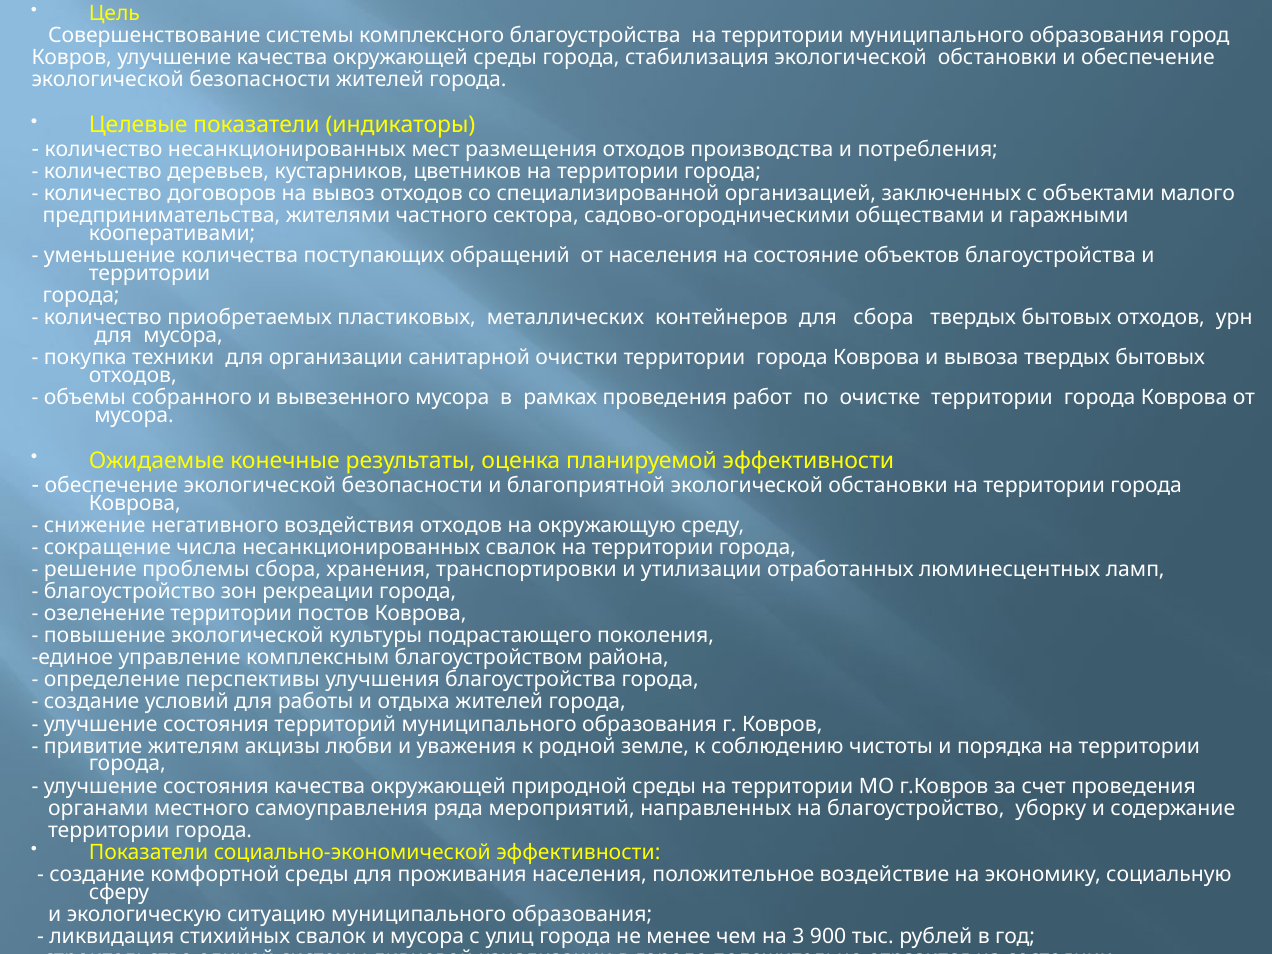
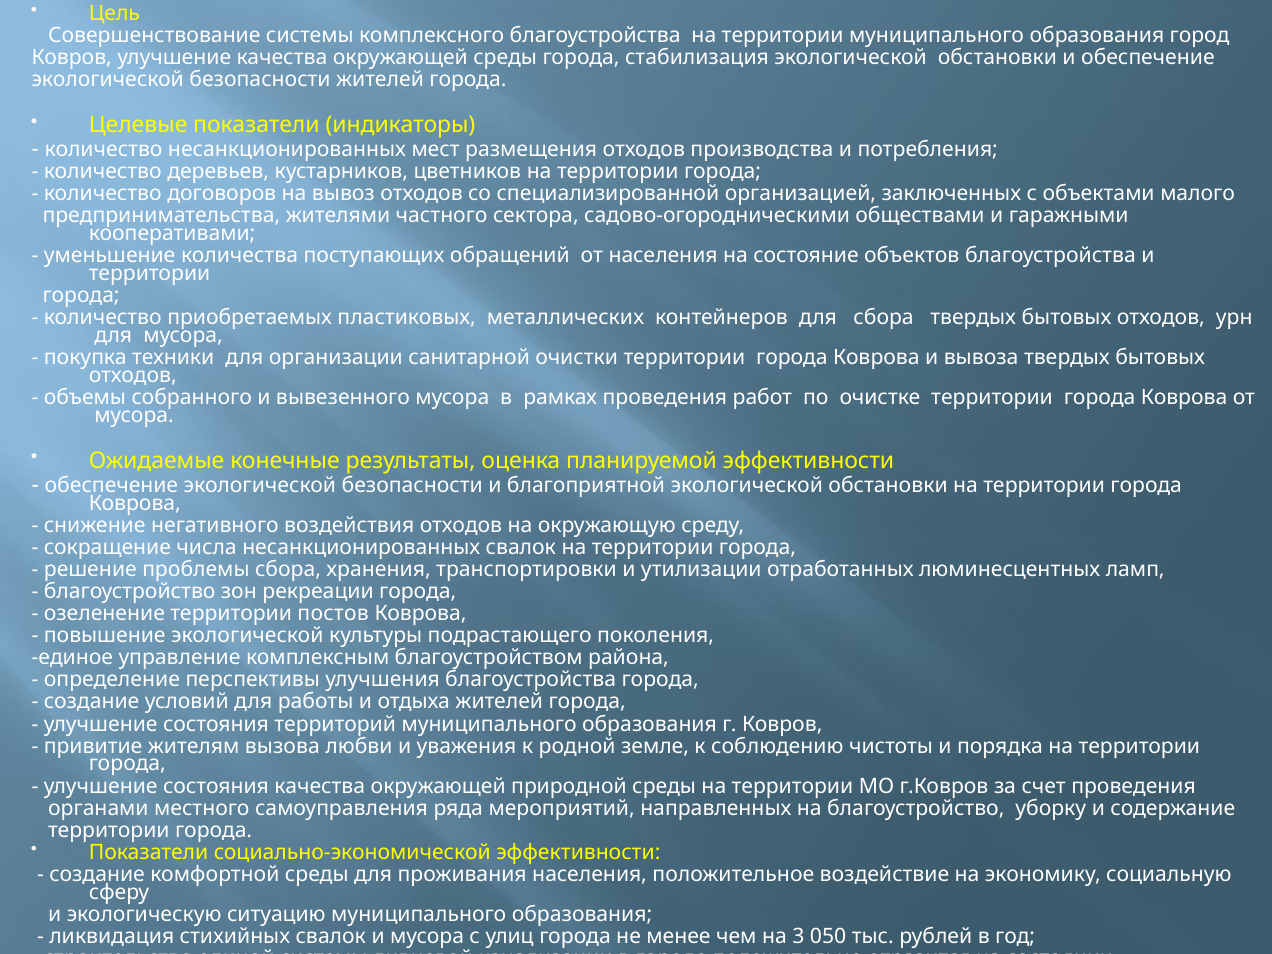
акцизы: акцизы -> вызова
900: 900 -> 050
